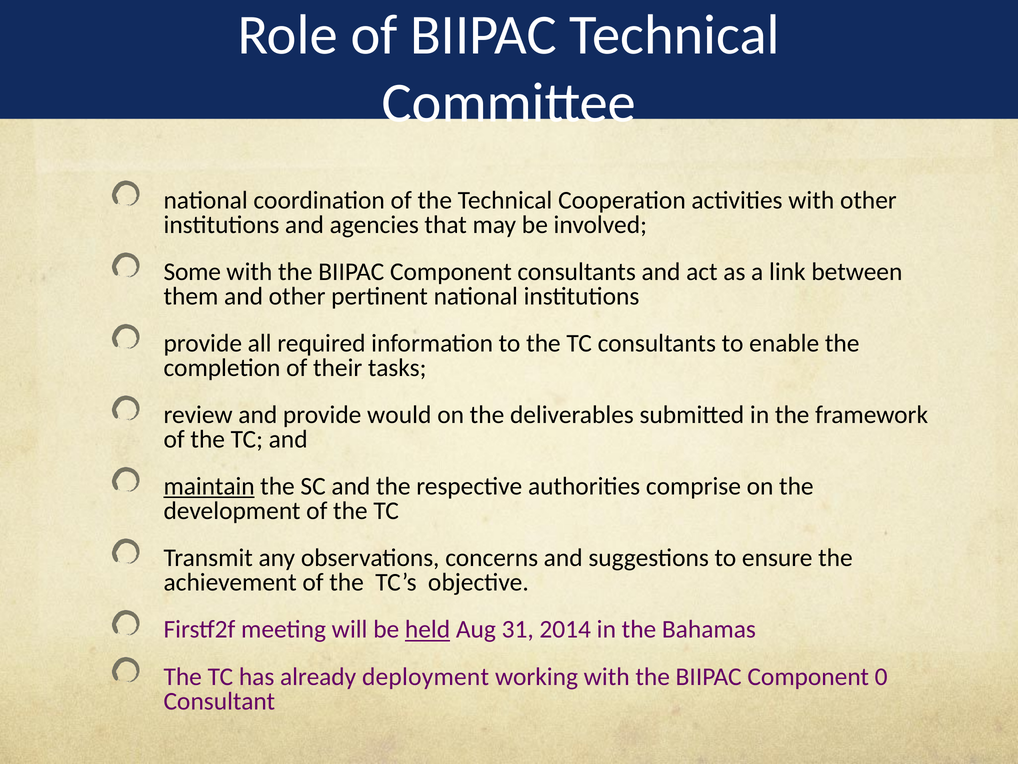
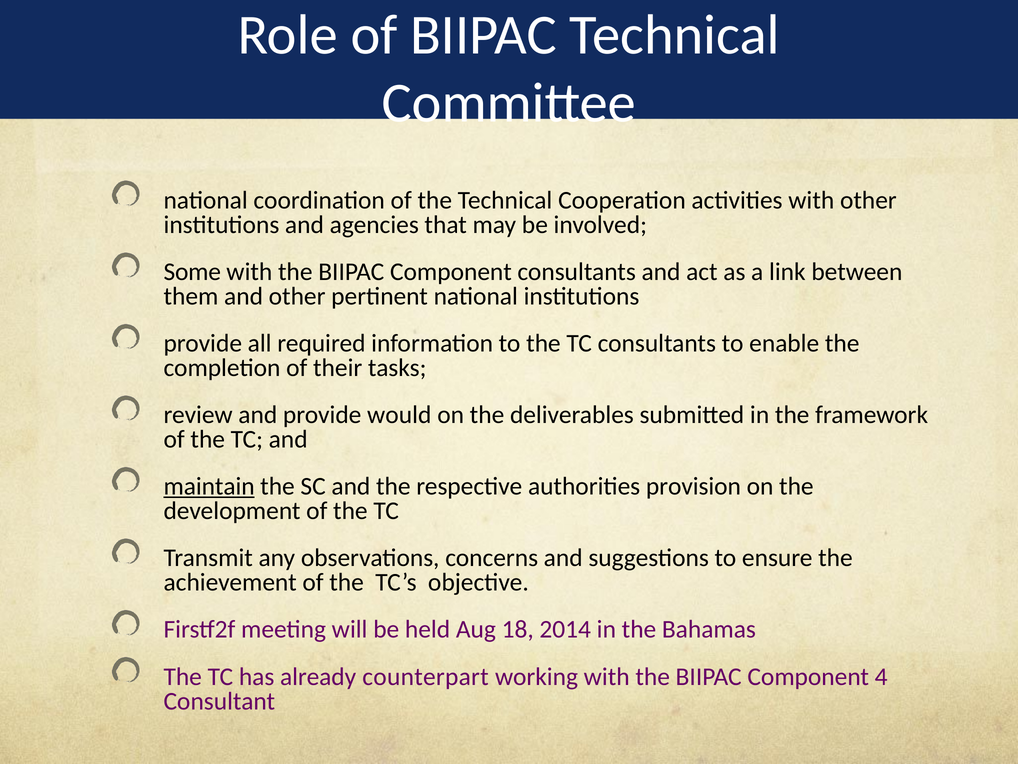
comprise: comprise -> provision
held underline: present -> none
31: 31 -> 18
deployment: deployment -> counterpart
0: 0 -> 4
